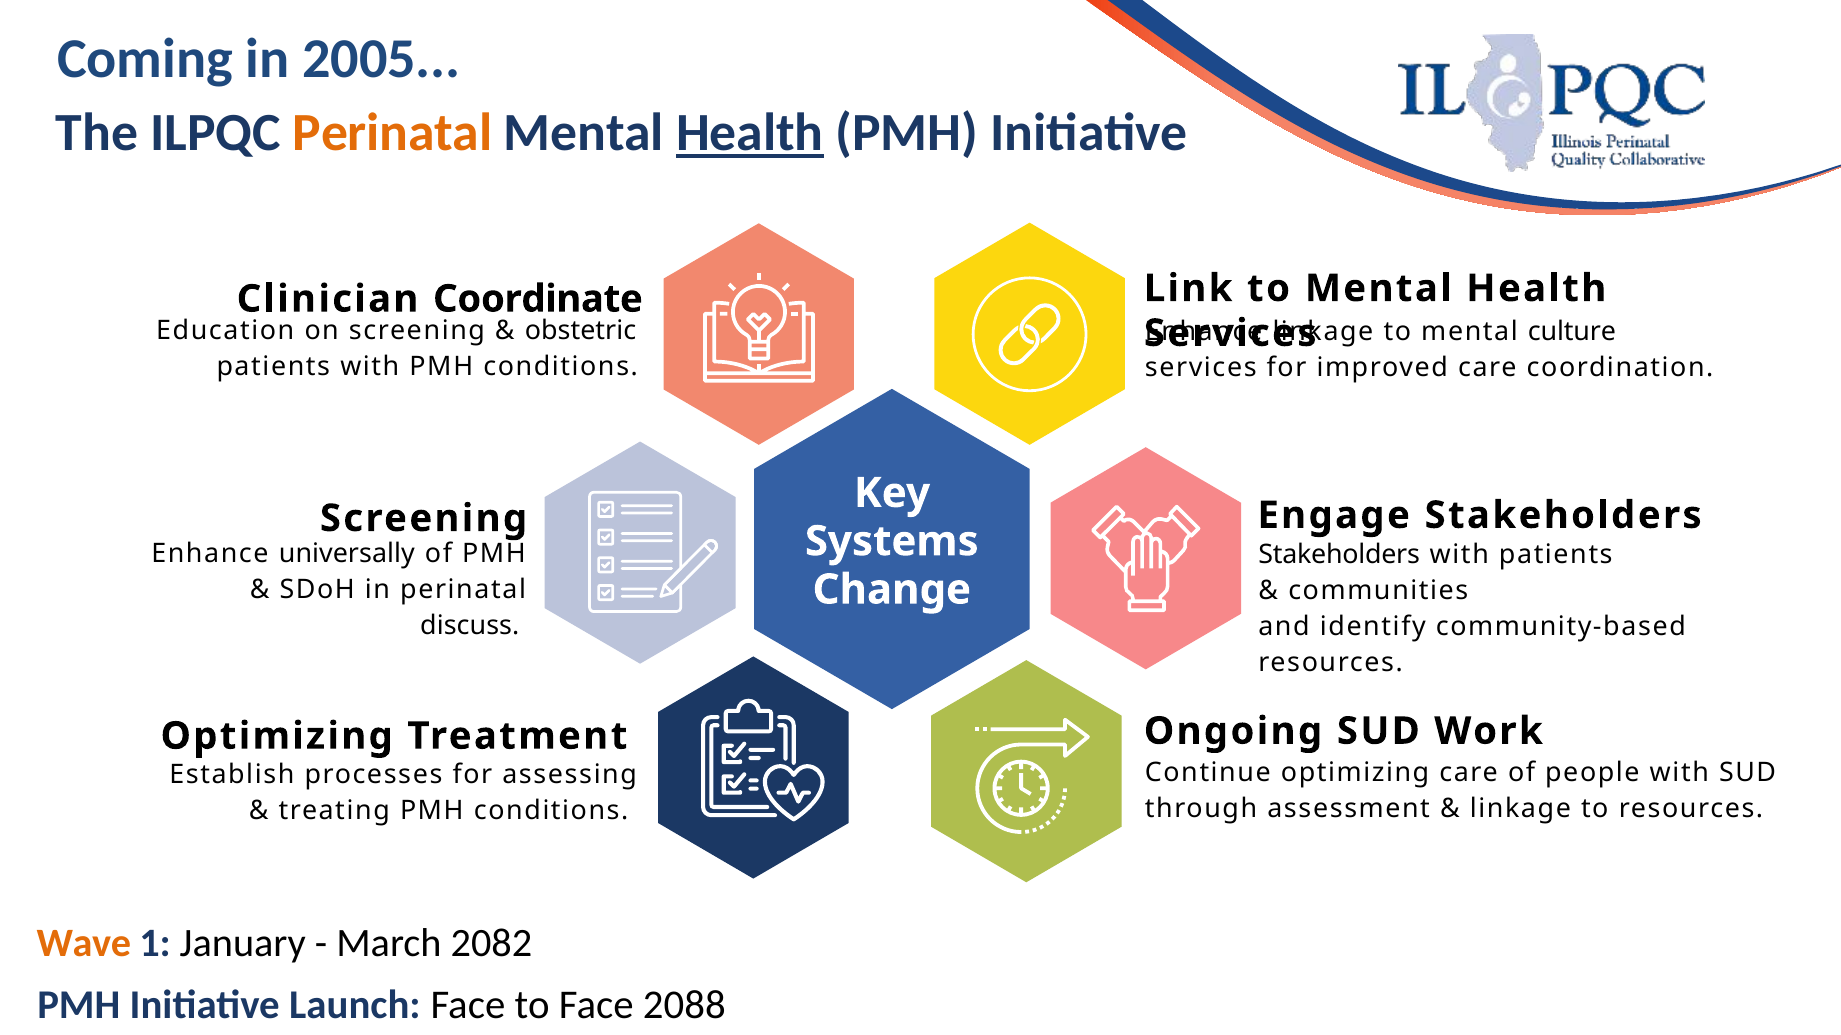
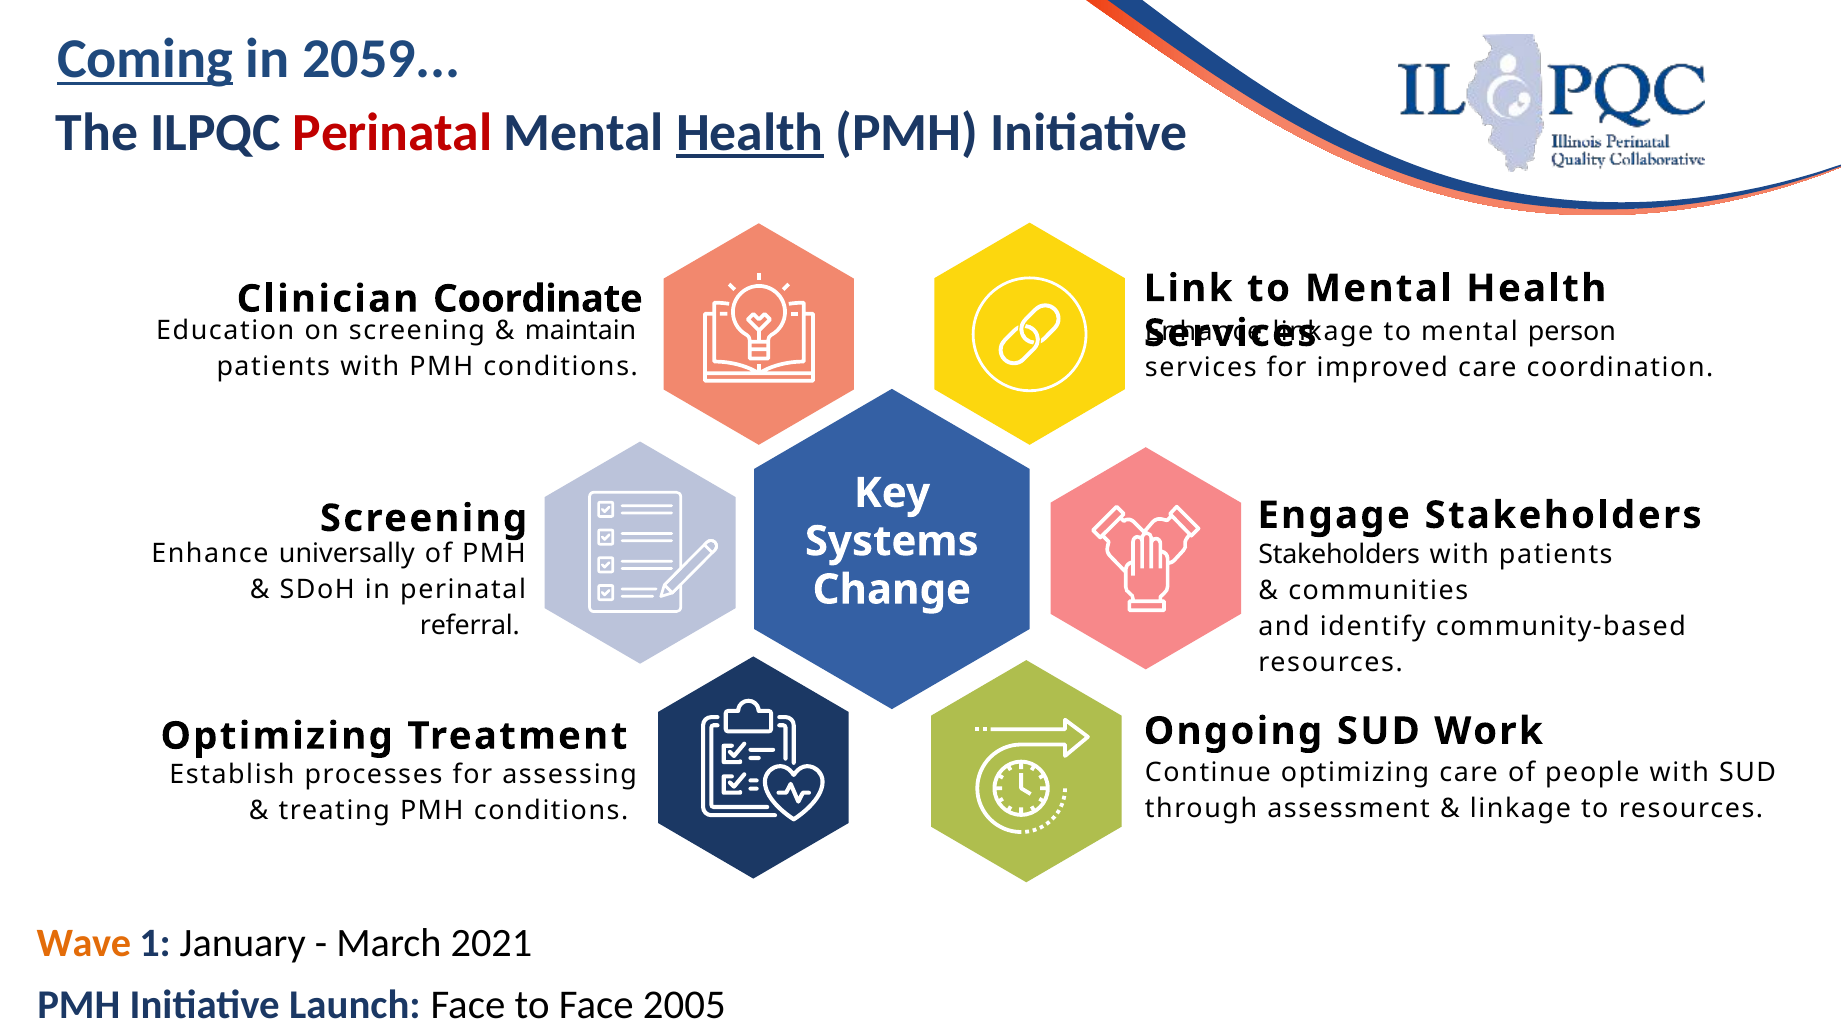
Coming underline: none -> present
2005: 2005 -> 2059
Perinatal at (393, 133) colour: orange -> red
obstetric: obstetric -> maintain
culture: culture -> person
discuss: discuss -> referral
2082: 2082 -> 2021
2088: 2088 -> 2005
